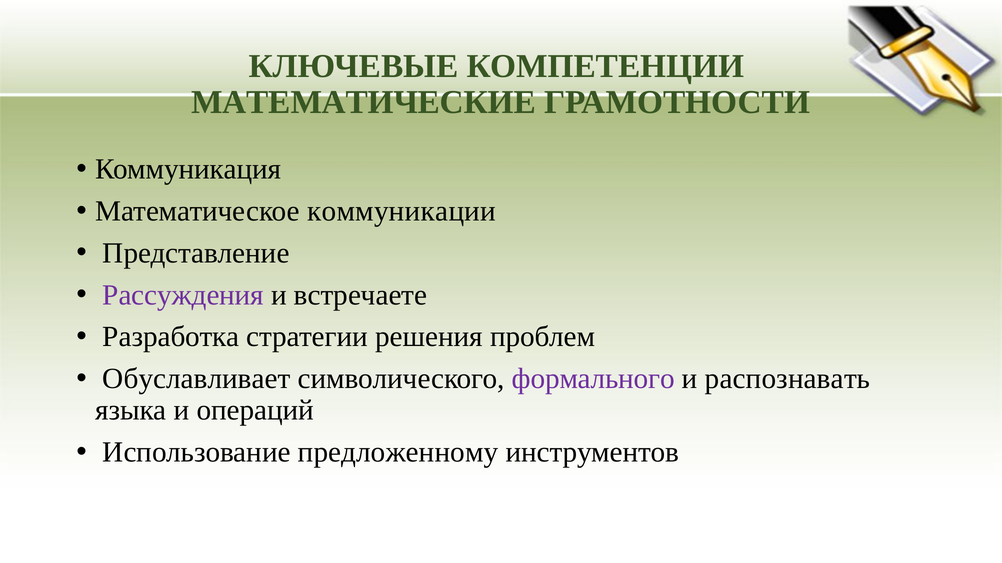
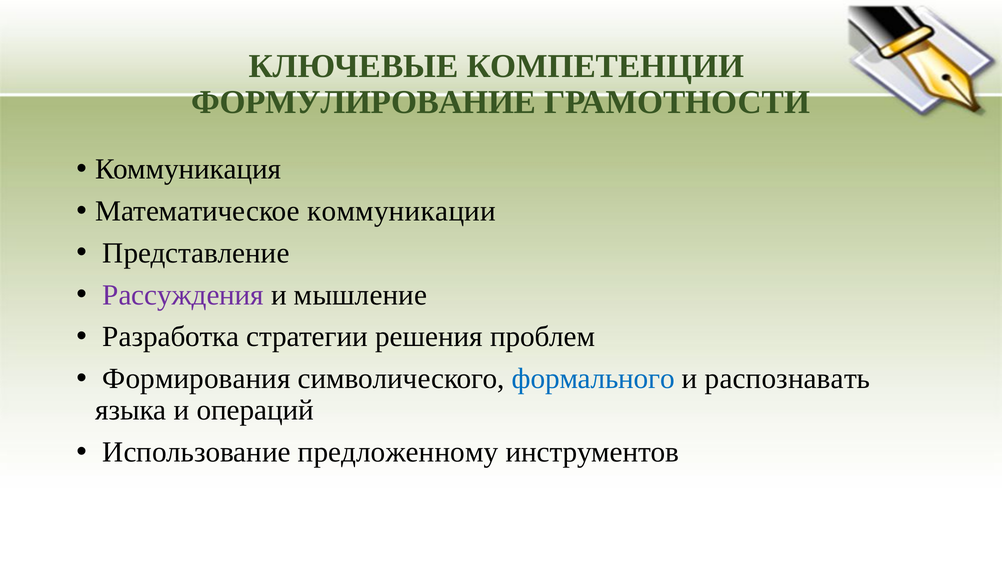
МАТЕМАТИЧЕСКИЕ: МАТЕМАТИЧЕСКИЕ -> ФОРМУЛИРОВАНИЕ
встречаете: встречаете -> мышление
Обуславливает: Обуславливает -> Формирования
формального colour: purple -> blue
